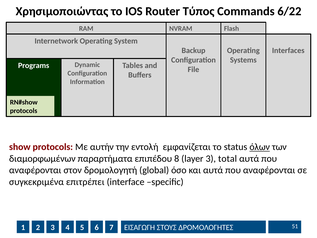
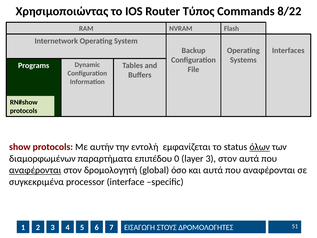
6/22: 6/22 -> 8/22
8: 8 -> 0
3 total: total -> στον
αναφέρονται at (35, 170) underline: none -> present
επιτρέπει: επιτρέπει -> processor
